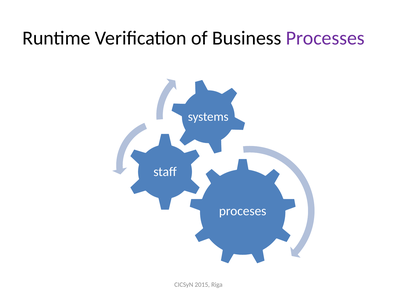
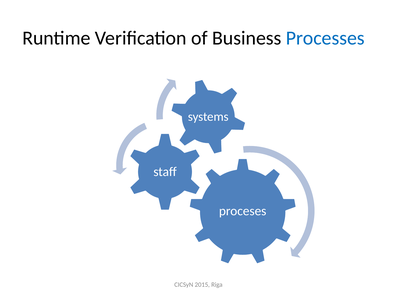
Processes colour: purple -> blue
